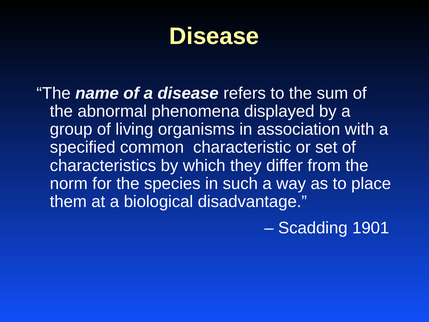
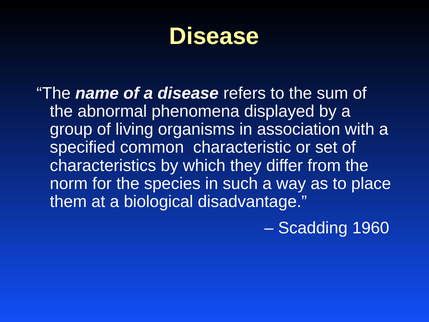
1901: 1901 -> 1960
